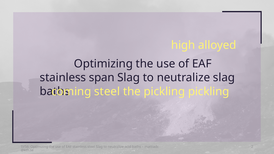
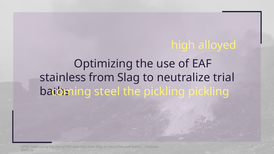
span: span -> from
neutralize slag: slag -> trial
